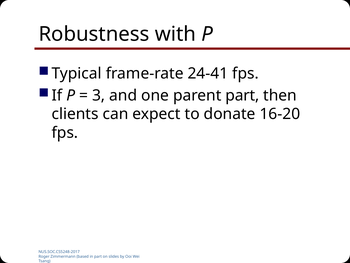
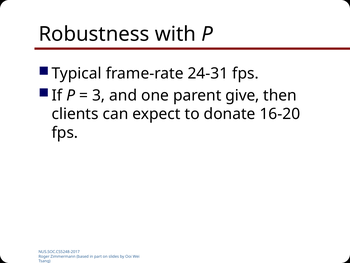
24-41: 24-41 -> 24-31
parent part: part -> give
